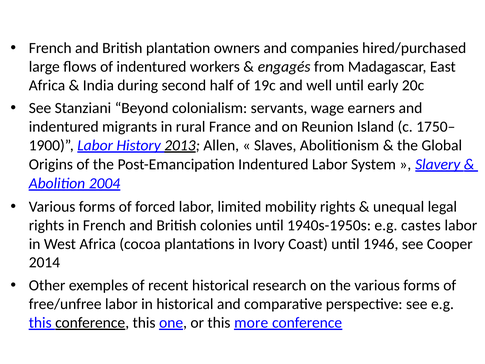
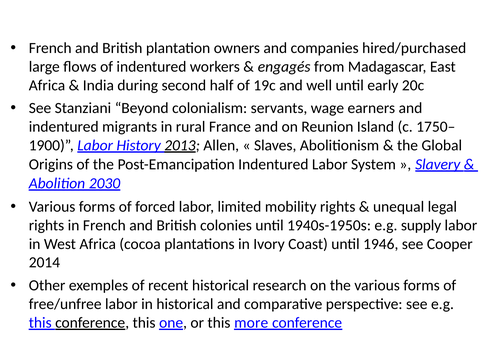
2004: 2004 -> 2030
castes: castes -> supply
